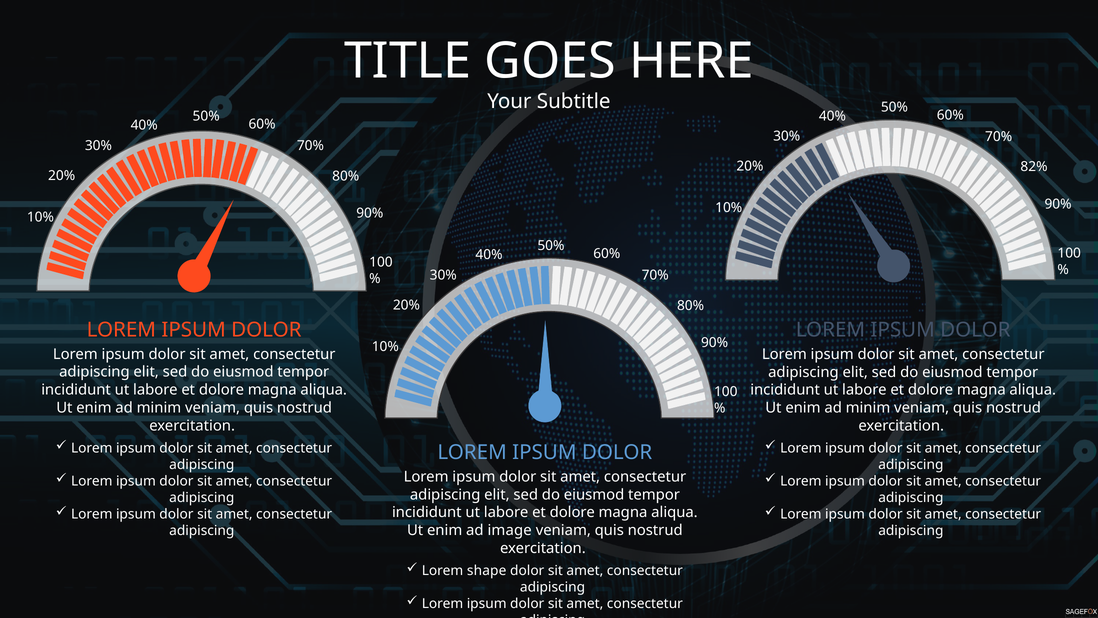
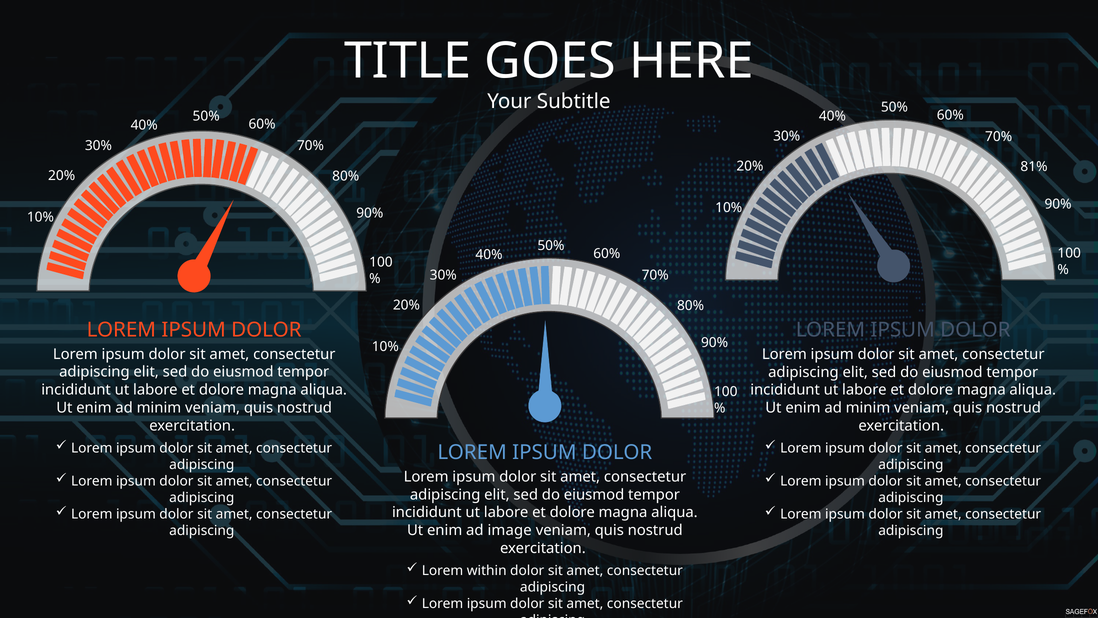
82%: 82% -> 81%
shape: shape -> within
